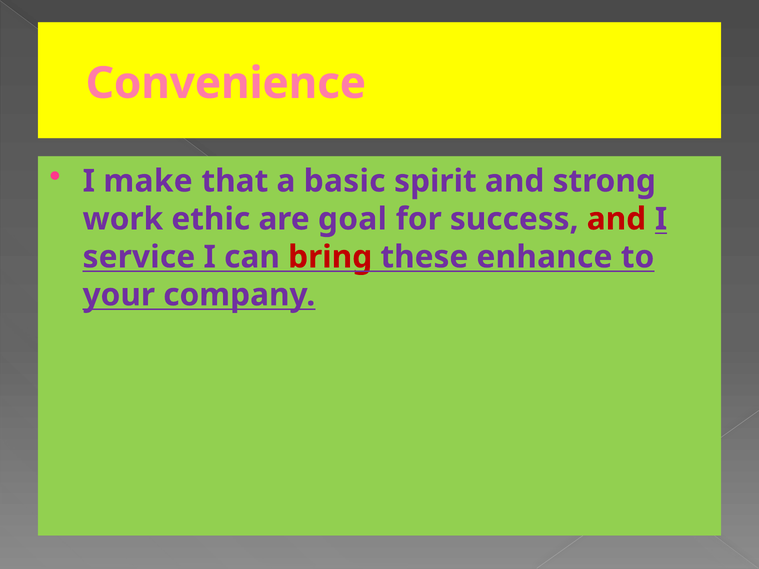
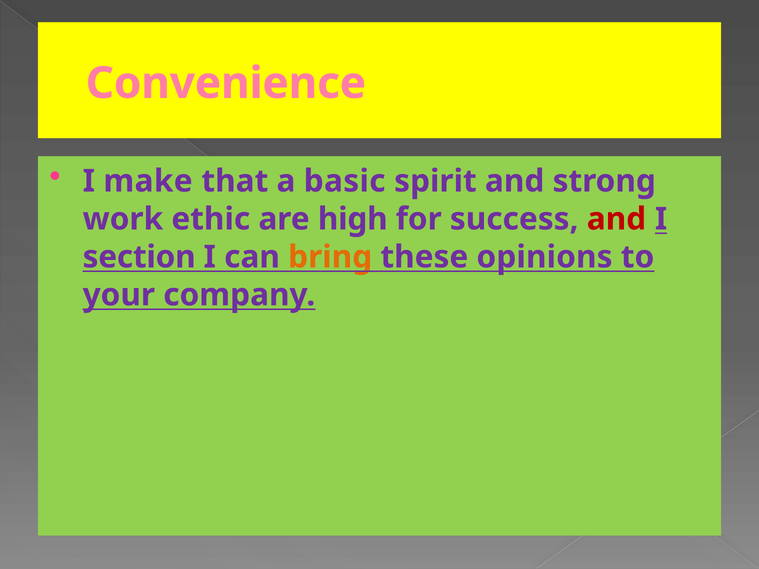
goal: goal -> high
service: service -> section
bring colour: red -> orange
enhance: enhance -> opinions
